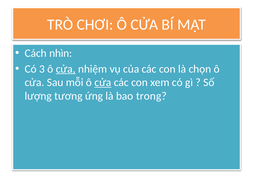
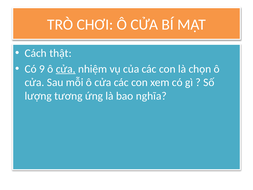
nhìn: nhìn -> thật
3: 3 -> 9
cửa at (103, 82) underline: present -> none
trong: trong -> nghĩa
